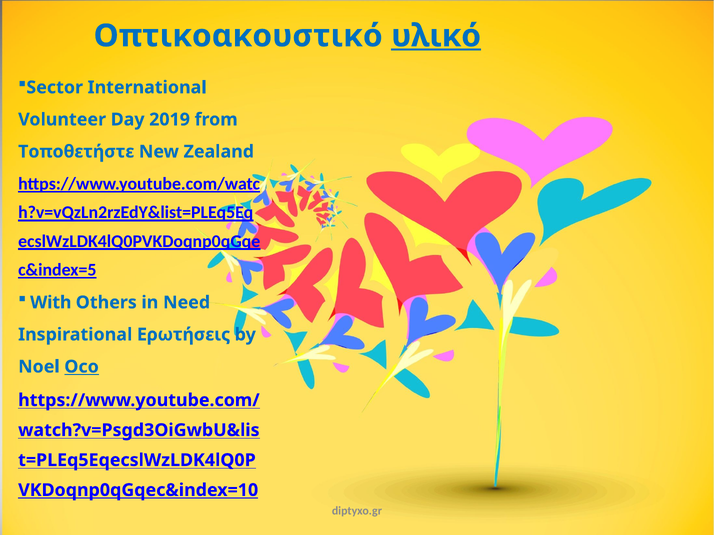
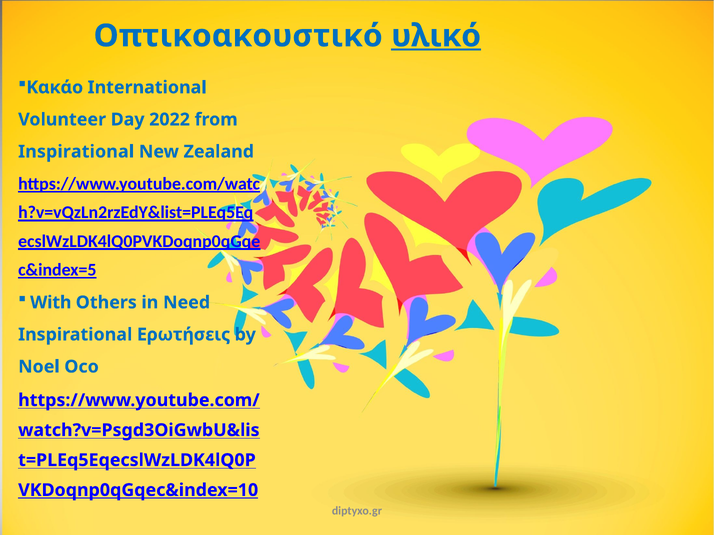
Sector: Sector -> Κακάο
2019: 2019 -> 2022
Τοποθετήστε at (76, 152): Τοποθετήστε -> Inspirational
Oco underline: present -> none
